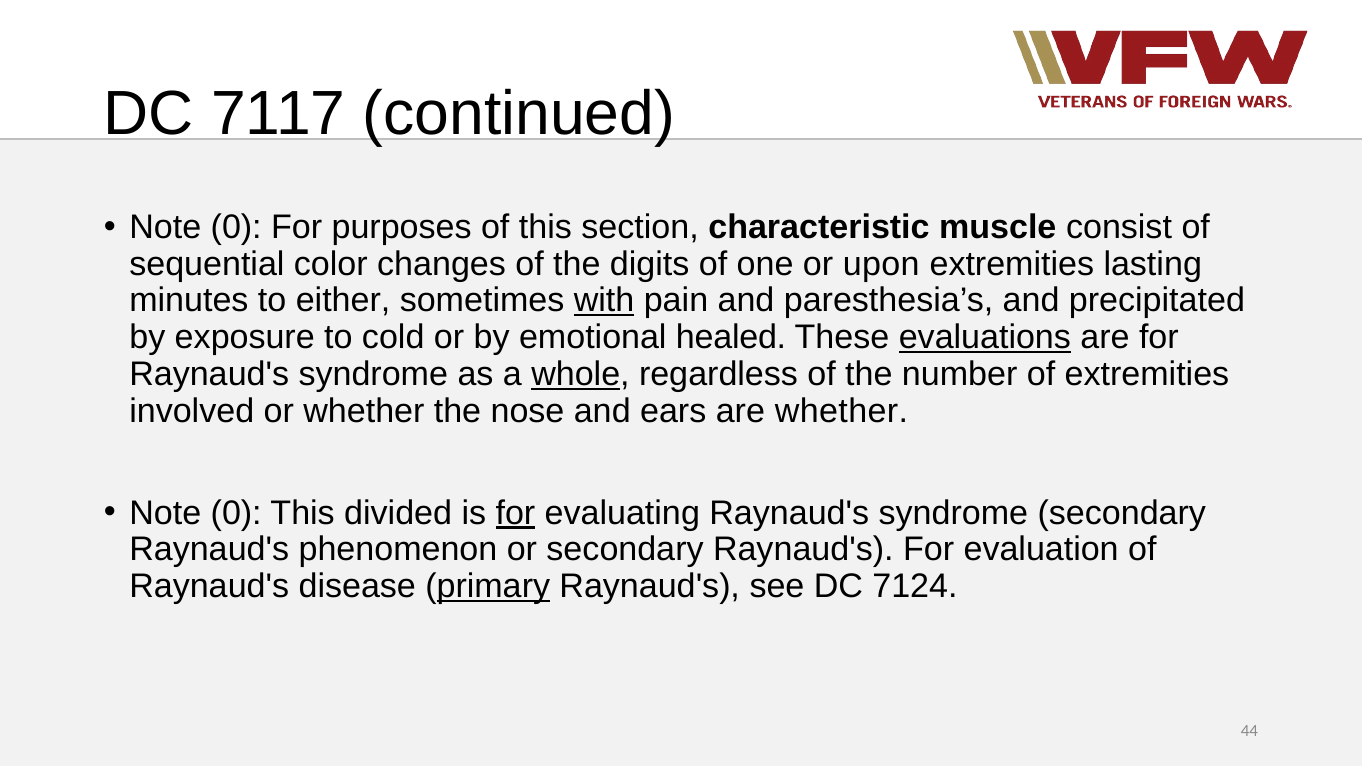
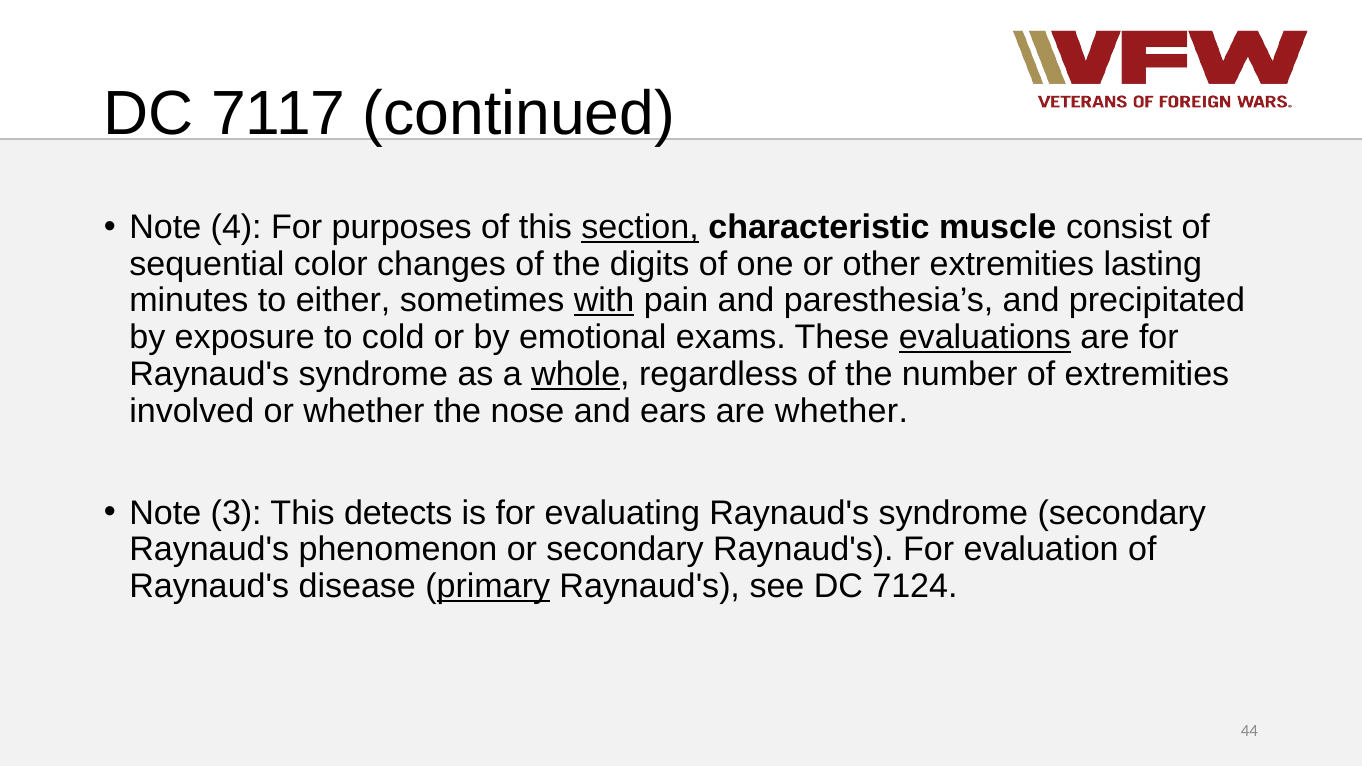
0 at (236, 227): 0 -> 4
section underline: none -> present
upon: upon -> other
healed: healed -> exams
0 at (236, 513): 0 -> 3
divided: divided -> detects
for at (515, 513) underline: present -> none
